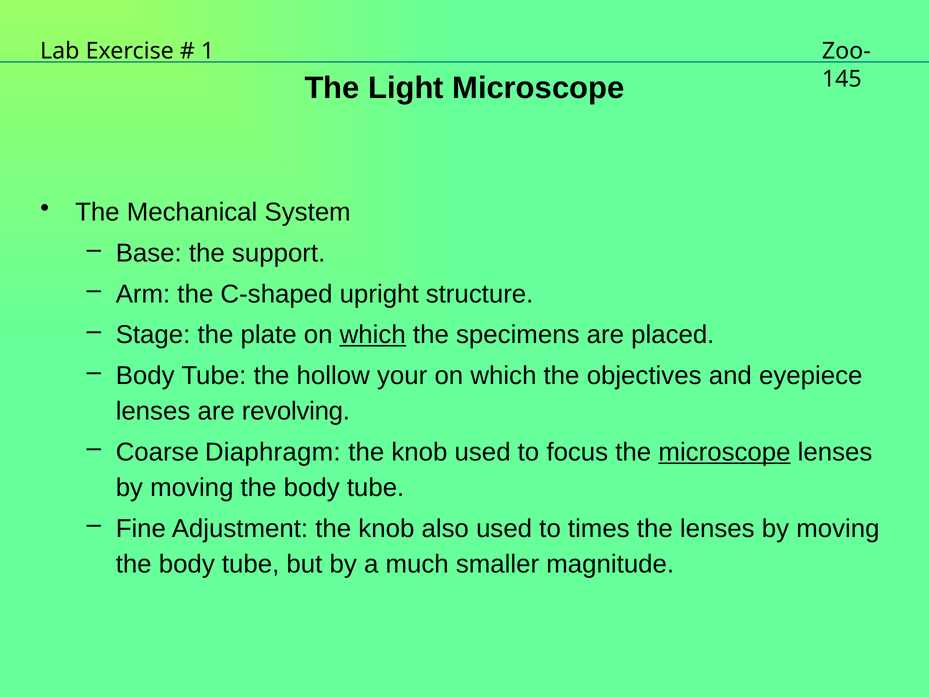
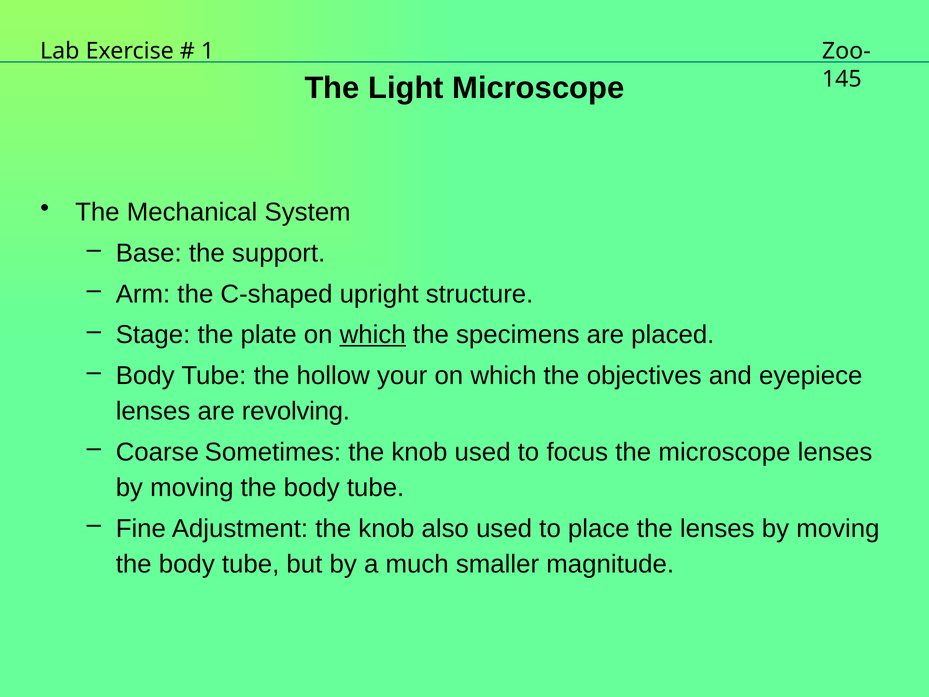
Diaphragm: Diaphragm -> Sometimes
microscope at (725, 452) underline: present -> none
times: times -> place
